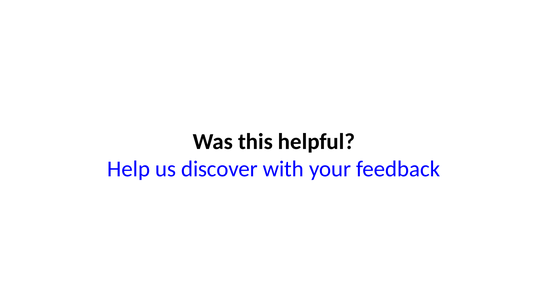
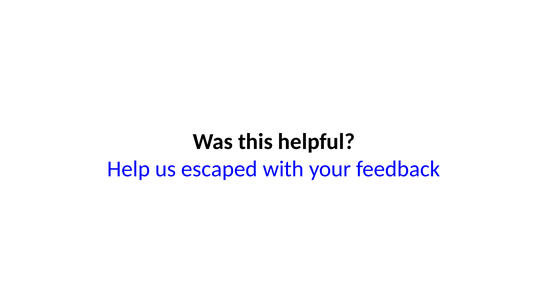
discover: discover -> escaped
